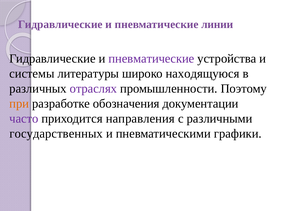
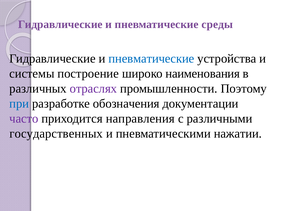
линии: линии -> среды
пневматические at (151, 59) colour: purple -> blue
литературы: литературы -> построение
находящуюся: находящуюся -> наименования
при colour: orange -> blue
графики: графики -> нажатии
